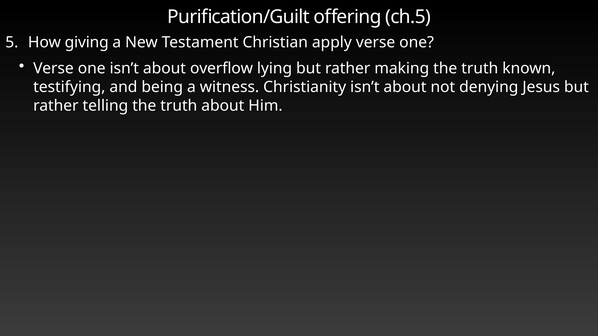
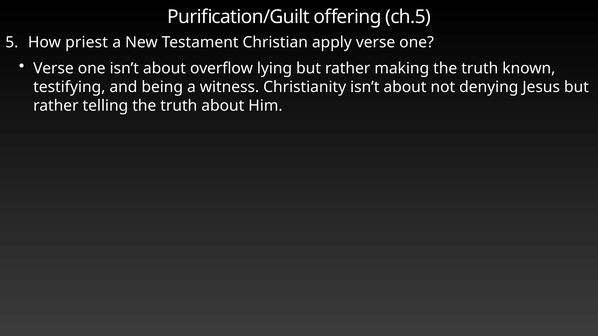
giving: giving -> priest
